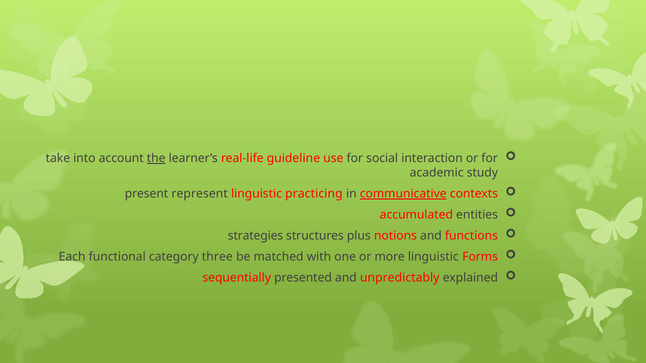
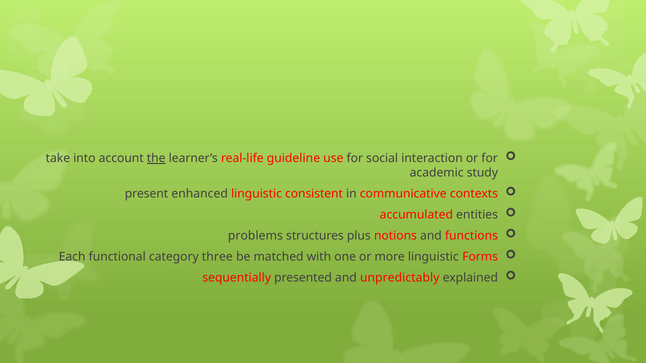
represent: represent -> enhanced
practicing: practicing -> consistent
communicative underline: present -> none
strategies: strategies -> problems
